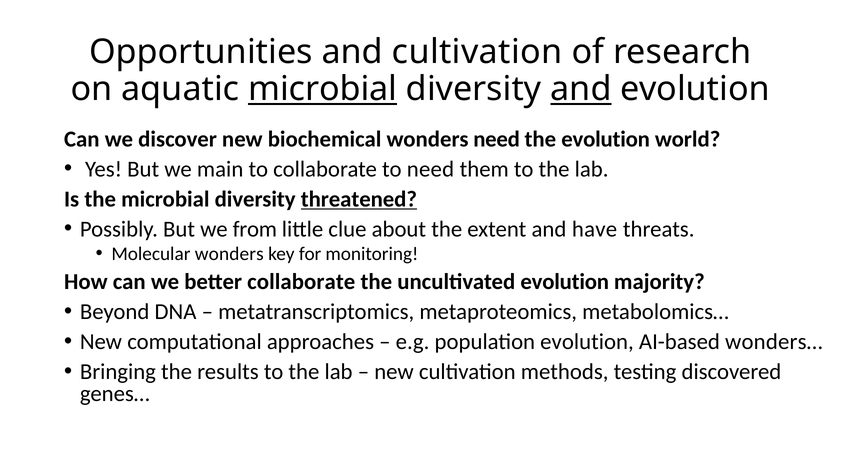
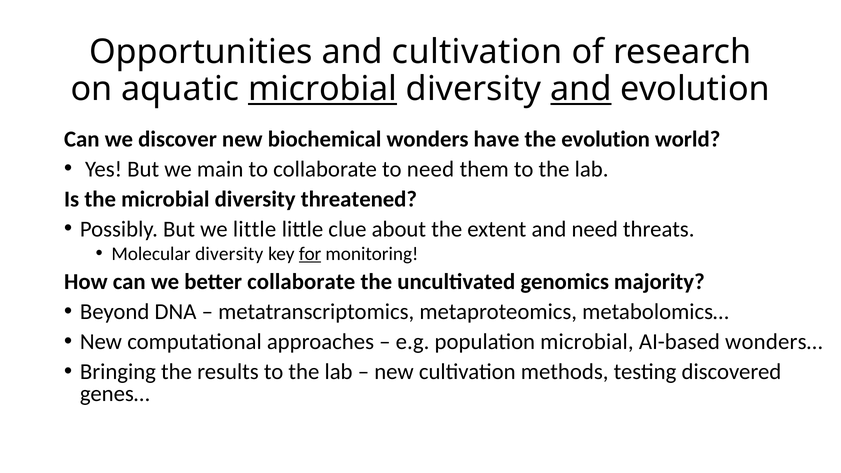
wonders need: need -> have
threatened underline: present -> none
we from: from -> little
and have: have -> need
Molecular wonders: wonders -> diversity
for underline: none -> present
uncultivated evolution: evolution -> genomics
population evolution: evolution -> microbial
